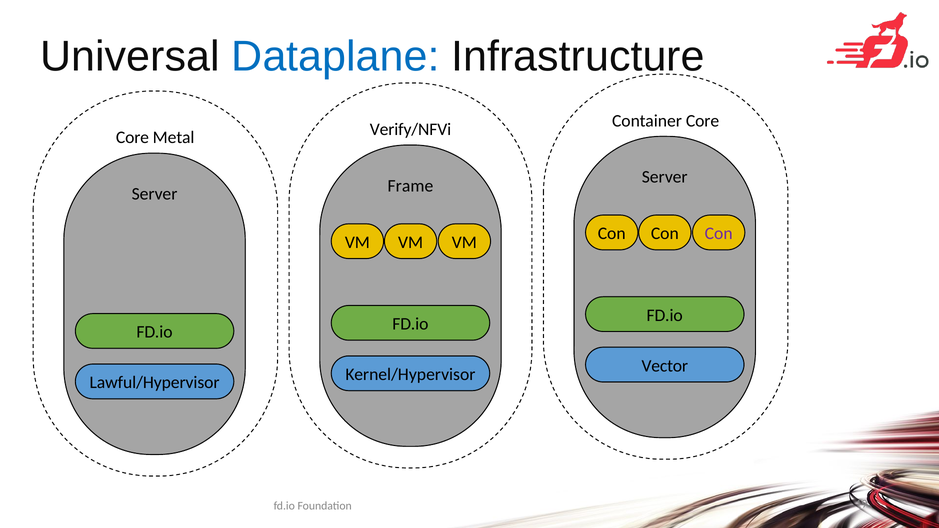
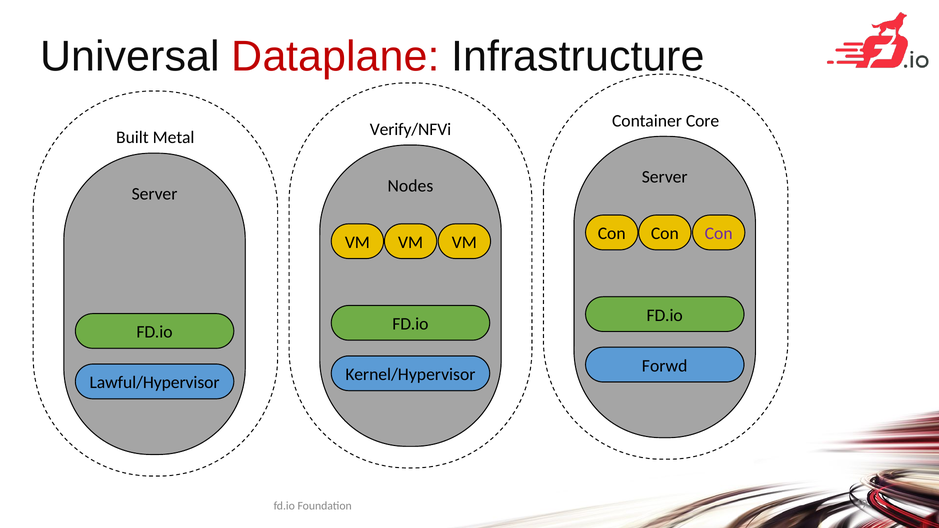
Dataplane colour: blue -> red
Core at (132, 138): Core -> Built
Frame: Frame -> Nodes
Vector: Vector -> Forwd
